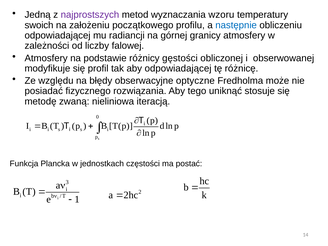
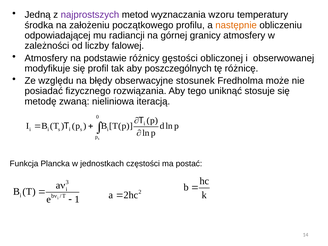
swoich: swoich -> środka
następnie colour: blue -> orange
aby odpowiadającej: odpowiadającej -> poszczególnych
optyczne: optyczne -> stosunek
